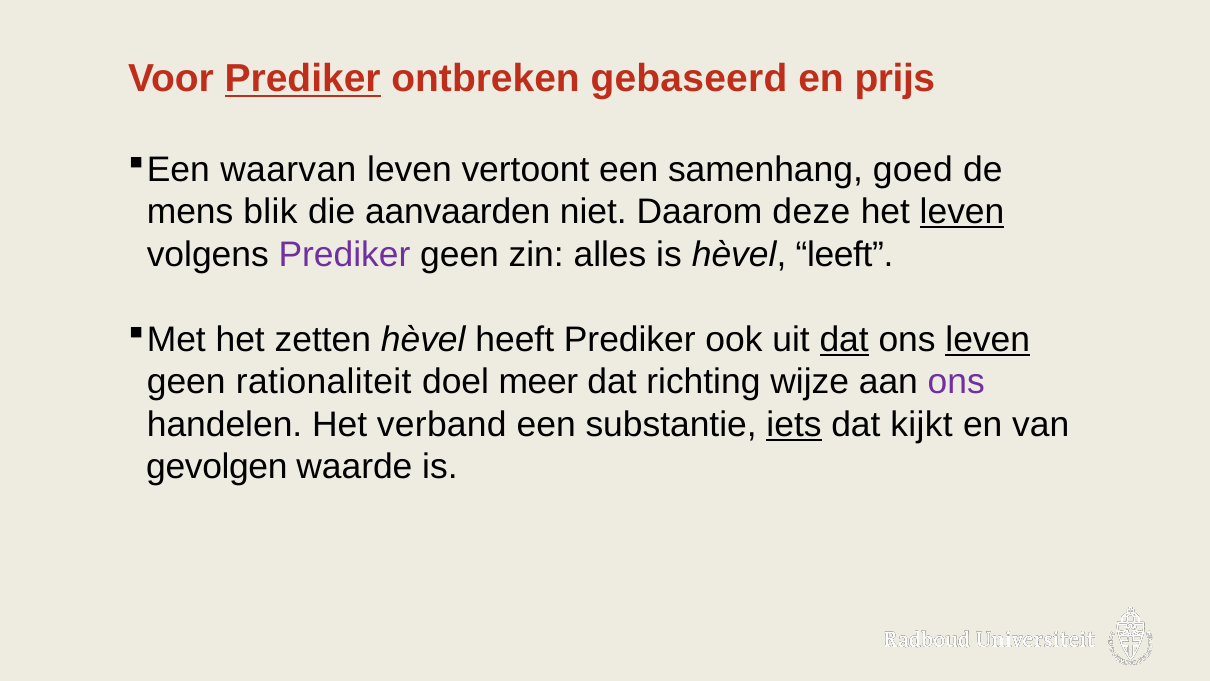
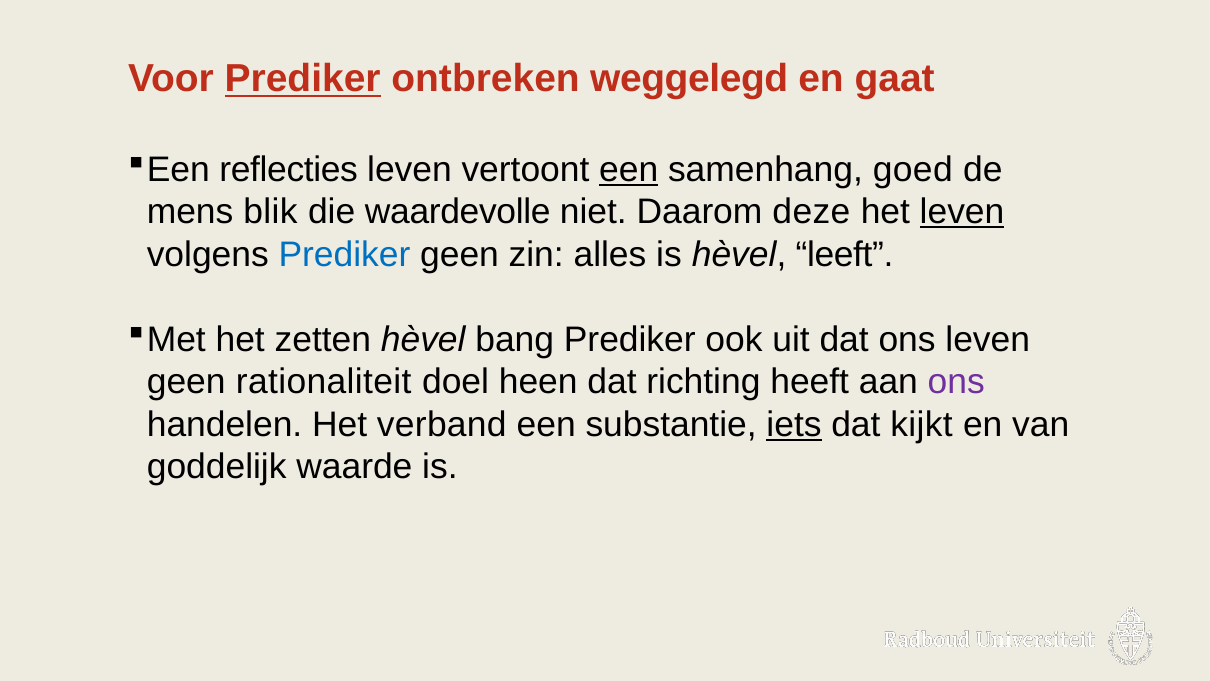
gebaseerd: gebaseerd -> weggelegd
prijs: prijs -> gaat
waarvan: waarvan -> reflecties
een at (629, 169) underline: none -> present
aanvaarden: aanvaarden -> waardevolle
Prediker at (344, 254) colour: purple -> blue
heeft: heeft -> bang
dat at (844, 339) underline: present -> none
leven at (988, 339) underline: present -> none
meer: meer -> heen
wijze: wijze -> heeft
gevolgen: gevolgen -> goddelijk
